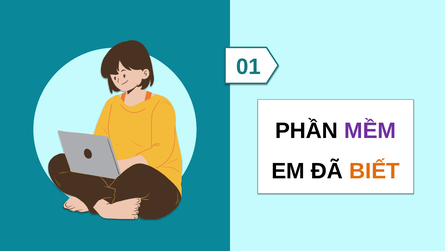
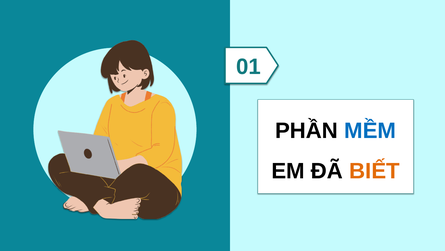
MỀM colour: purple -> blue
